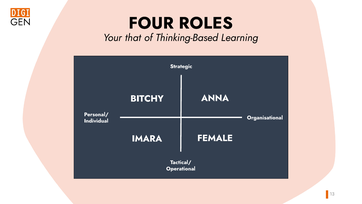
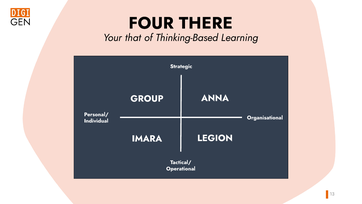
ROLES: ROLES -> THERE
BITCHY: BITCHY -> GROUP
FEMALE: FEMALE -> LEGION
